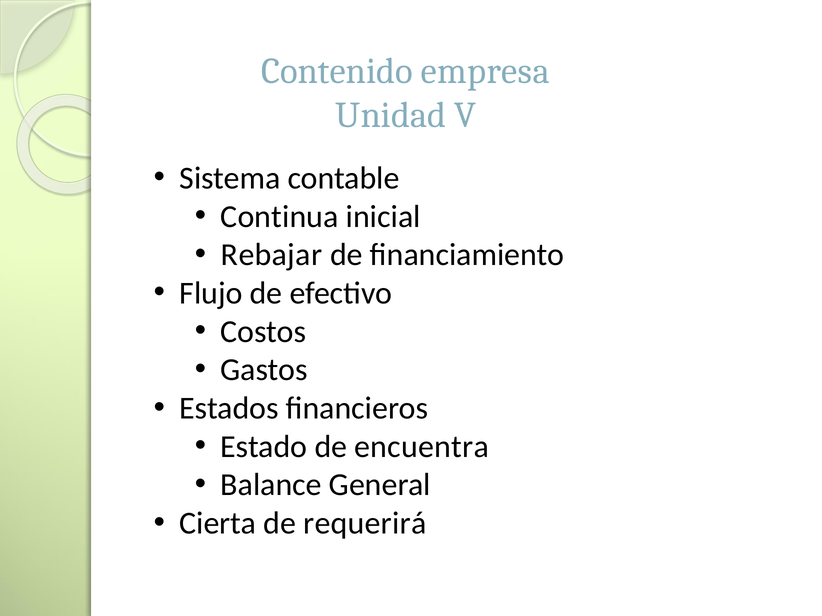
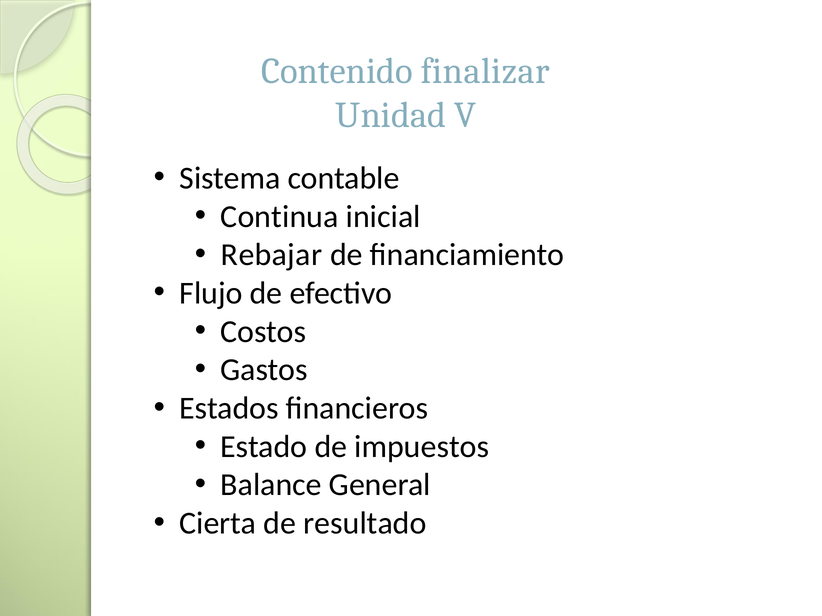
empresa: empresa -> finalizar
encuentra: encuentra -> impuestos
requerirá: requerirá -> resultado
